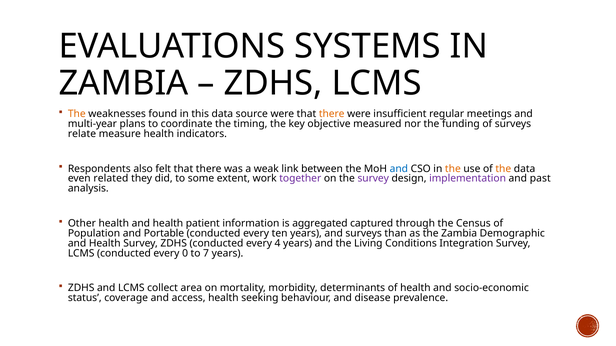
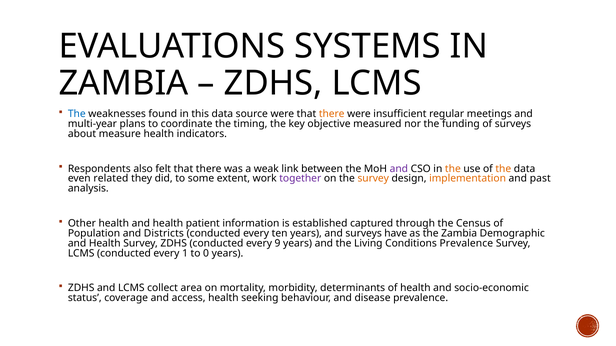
The at (77, 114) colour: orange -> blue
relate: relate -> about
and at (399, 169) colour: blue -> purple
survey at (373, 179) colour: purple -> orange
implementation colour: purple -> orange
aggregated: aggregated -> established
Portable: Portable -> Districts
than: than -> have
4: 4 -> 9
Conditions Integration: Integration -> Prevalence
0: 0 -> 1
7: 7 -> 0
